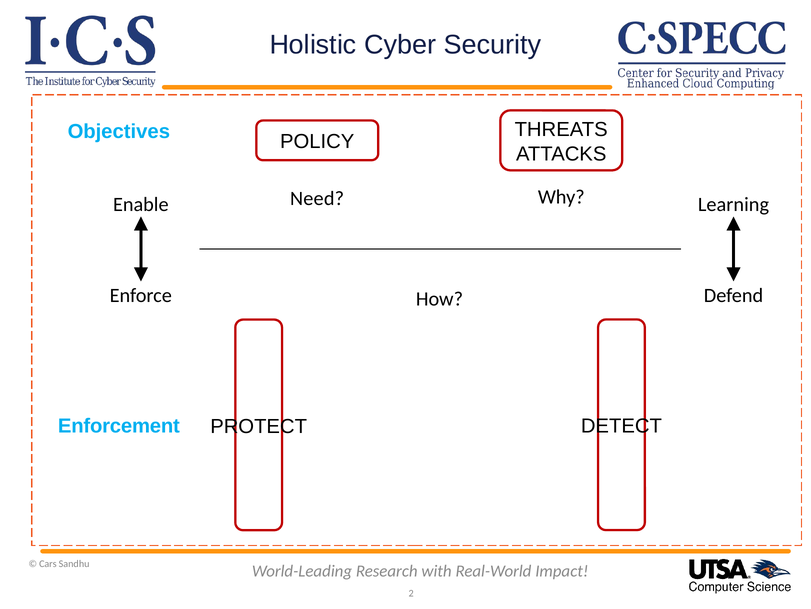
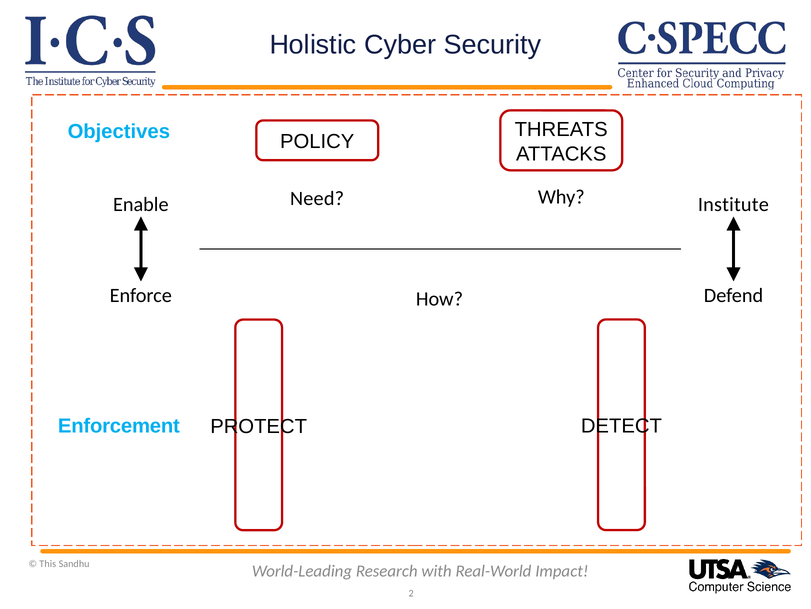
Learning: Learning -> Institute
Cars: Cars -> This
